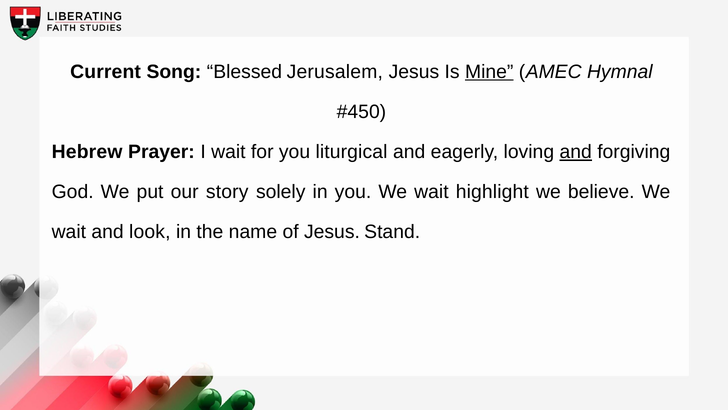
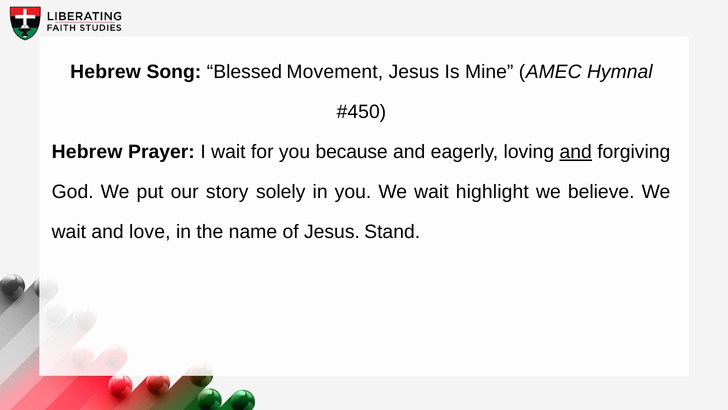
Current at (106, 72): Current -> Hebrew
Jerusalem: Jerusalem -> Movement
Mine underline: present -> none
liturgical: liturgical -> because
look: look -> love
